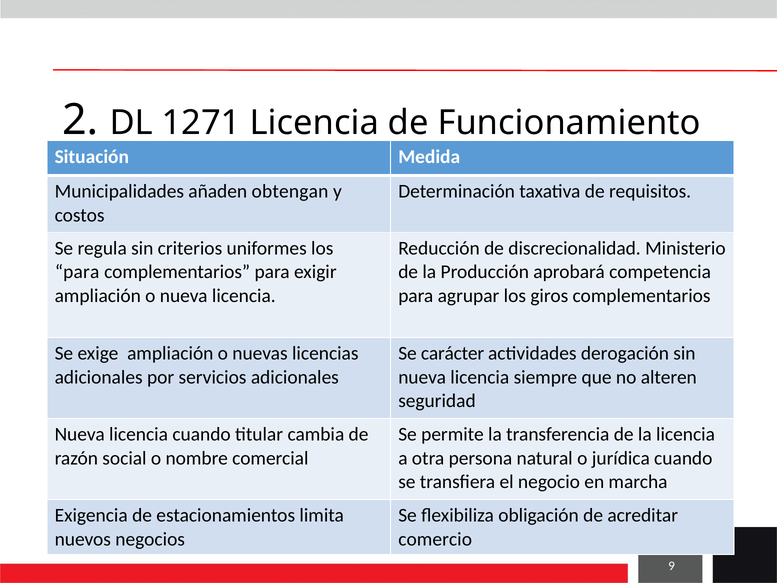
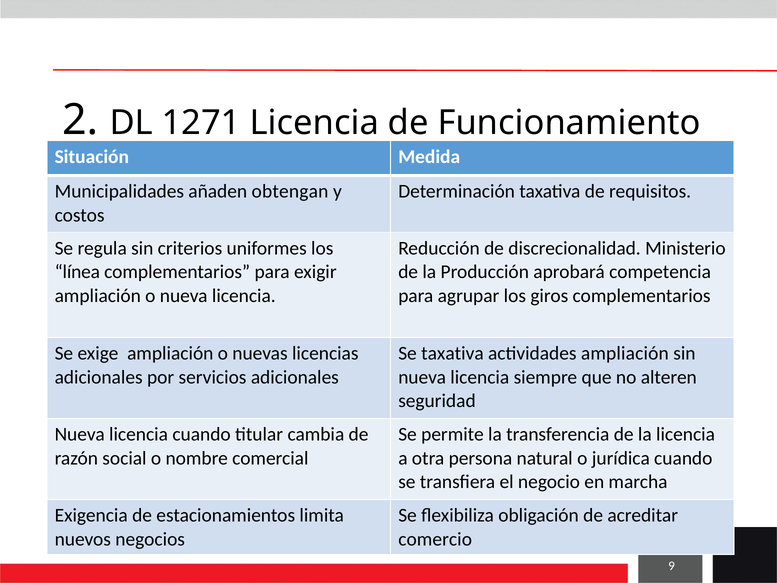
para at (77, 272): para -> línea
Se carácter: carácter -> taxativa
actividades derogación: derogación -> ampliación
